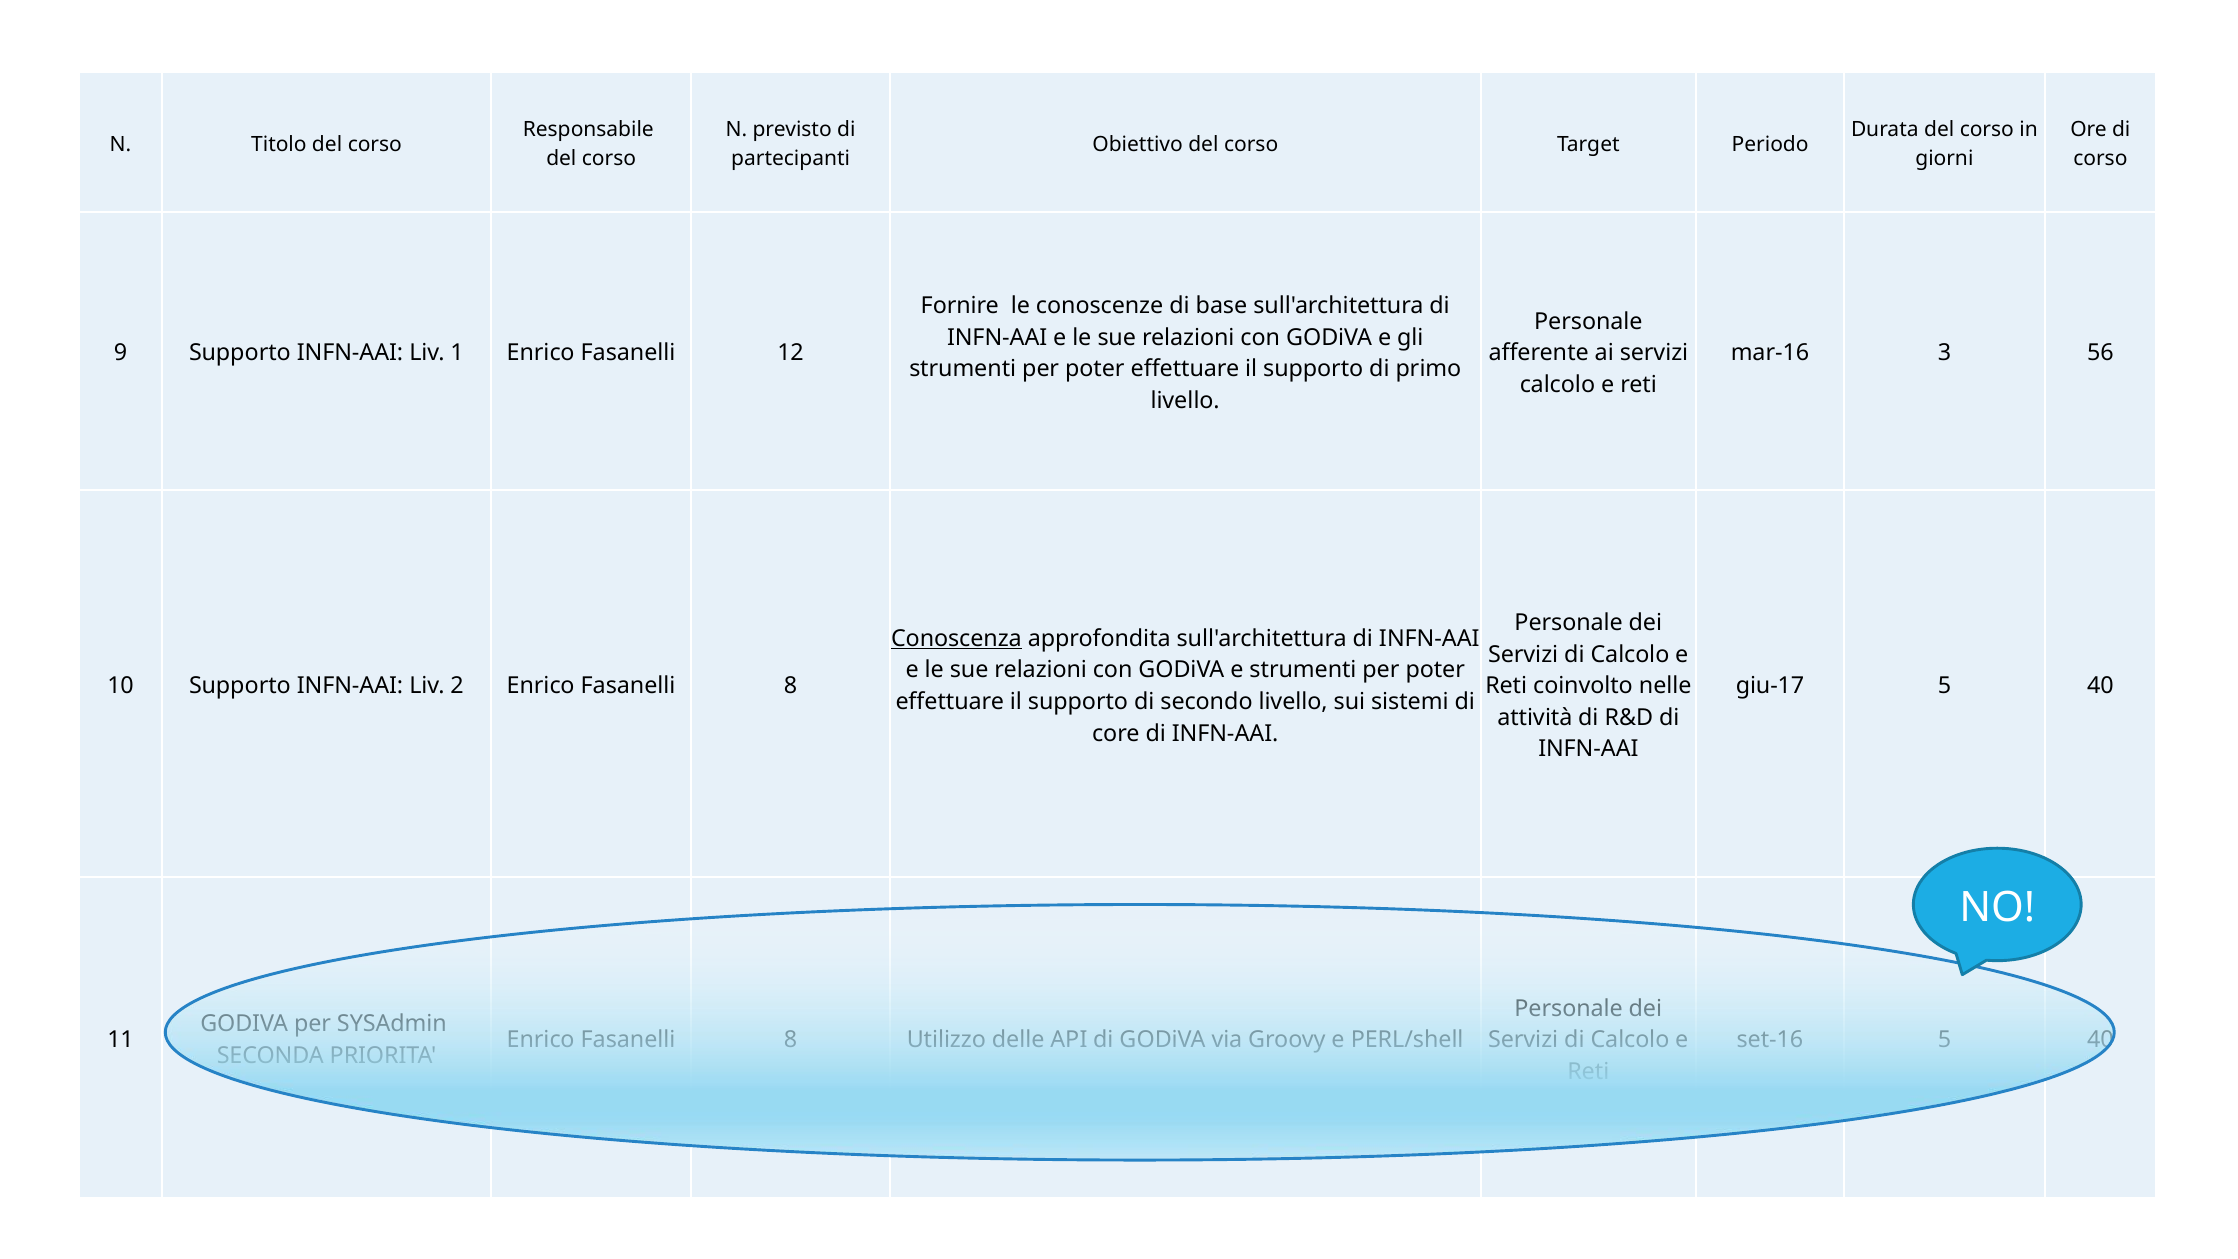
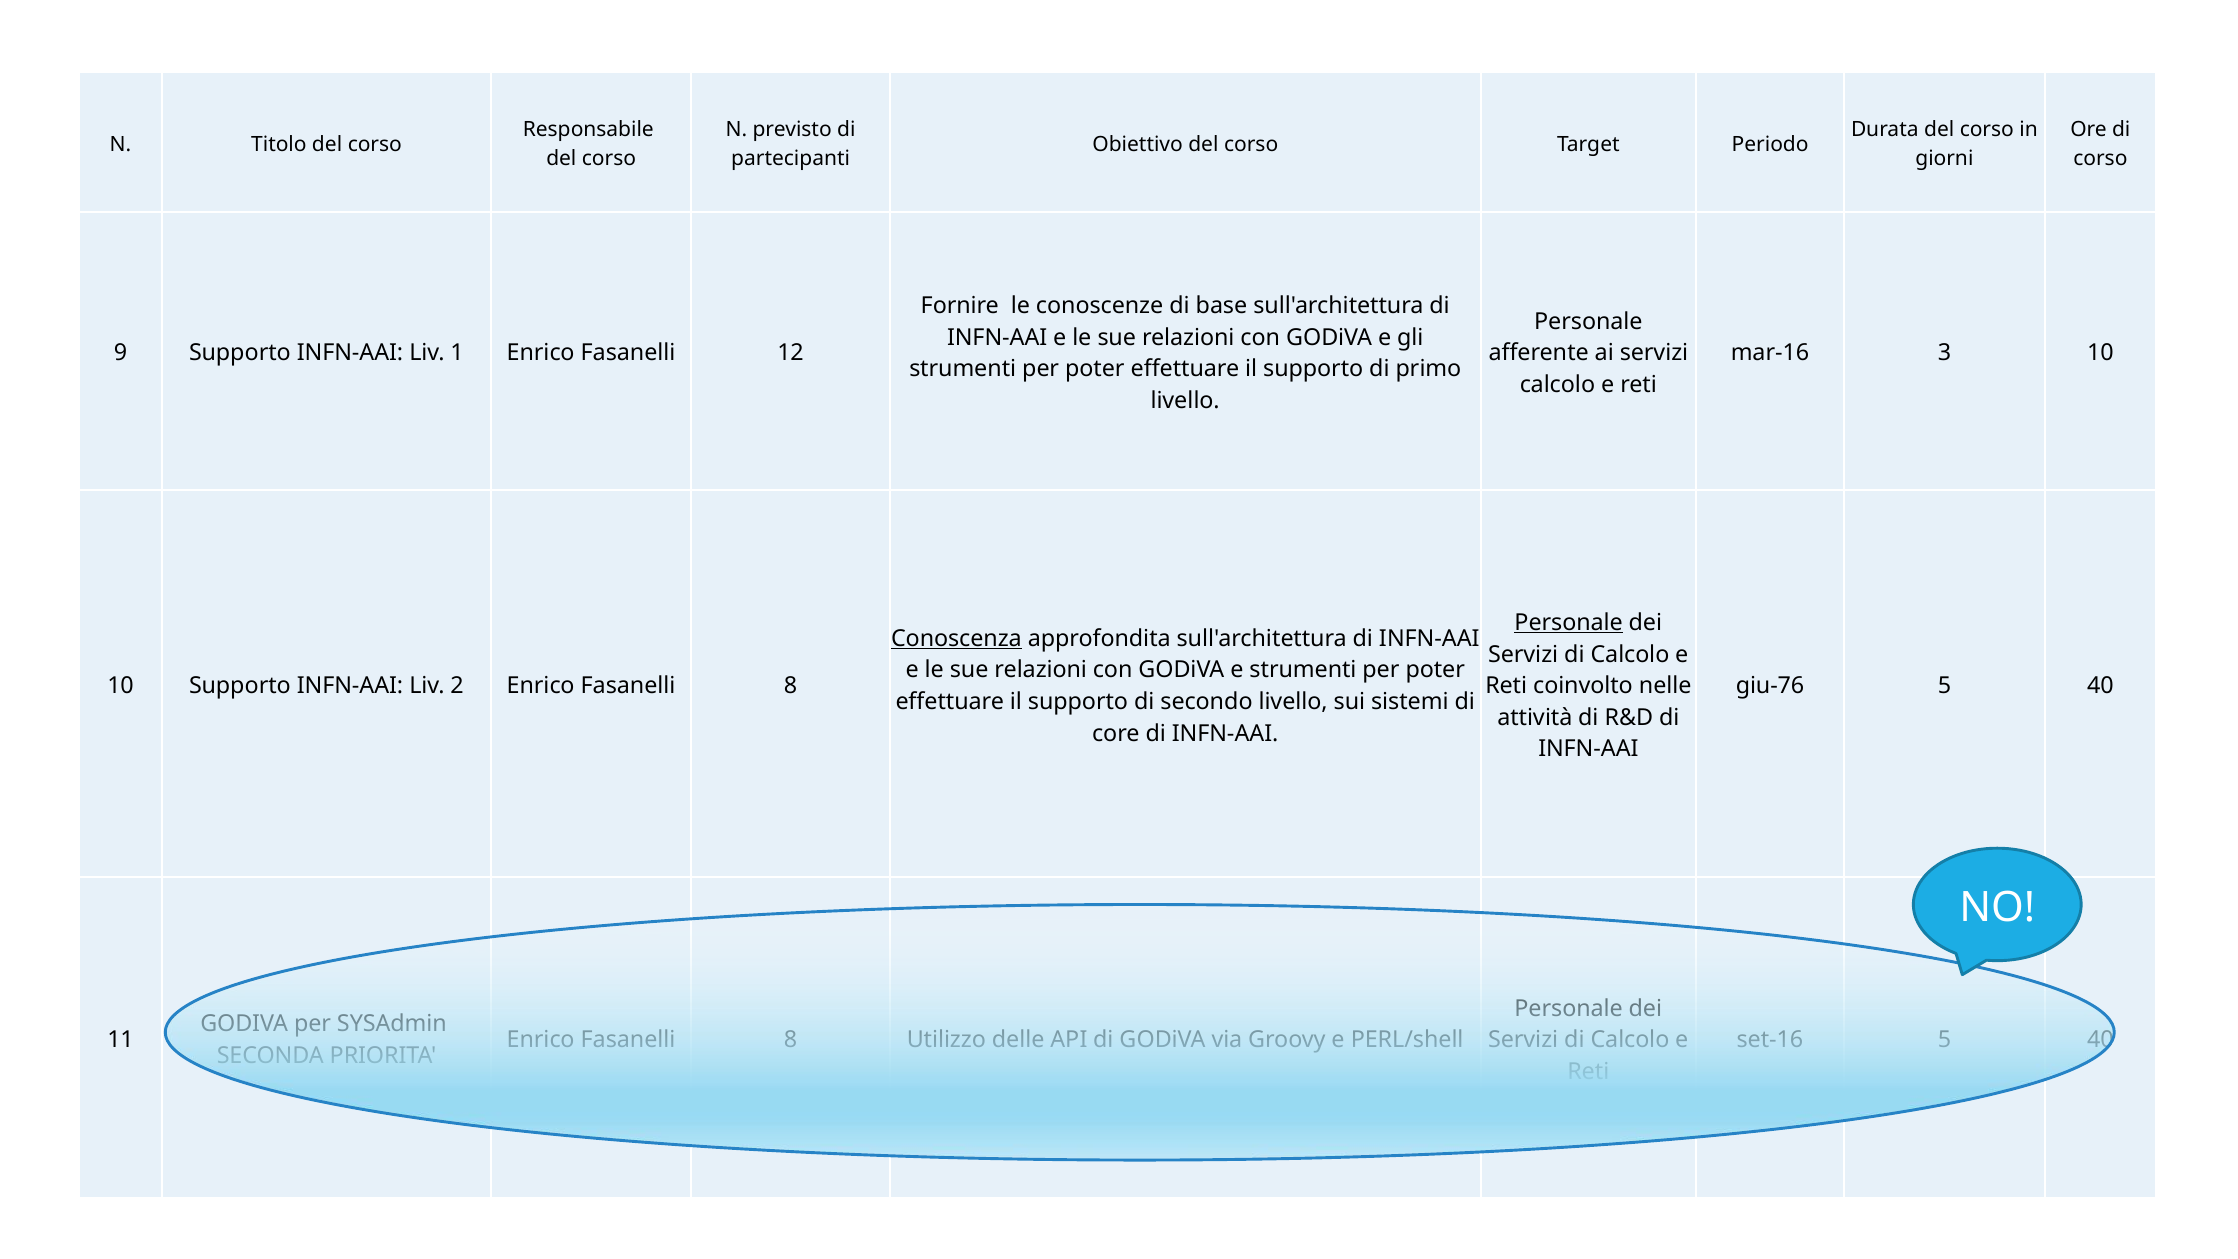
3 56: 56 -> 10
Personale at (1569, 623) underline: none -> present
giu-17: giu-17 -> giu-76
